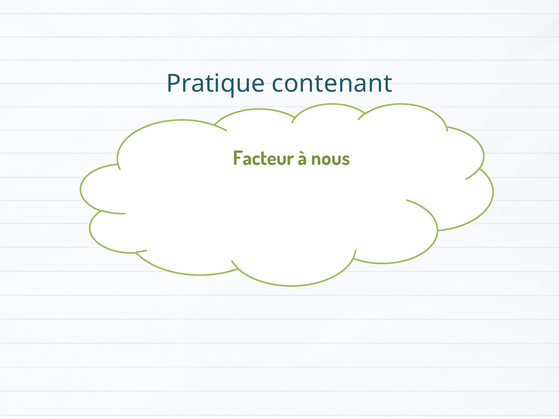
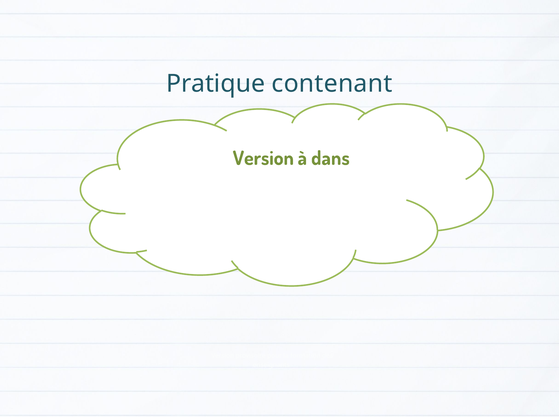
Facteur at (263, 159): Facteur -> Version
nous: nous -> dans
